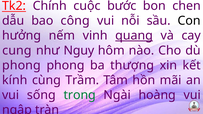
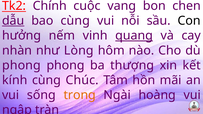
bước: bước -> vang
dẫu underline: none -> present
bao công: công -> cùng
cung: cung -> nhàn
Nguy: Nguy -> Lòng
Trầm: Trầm -> Chúc
trong colour: green -> orange
